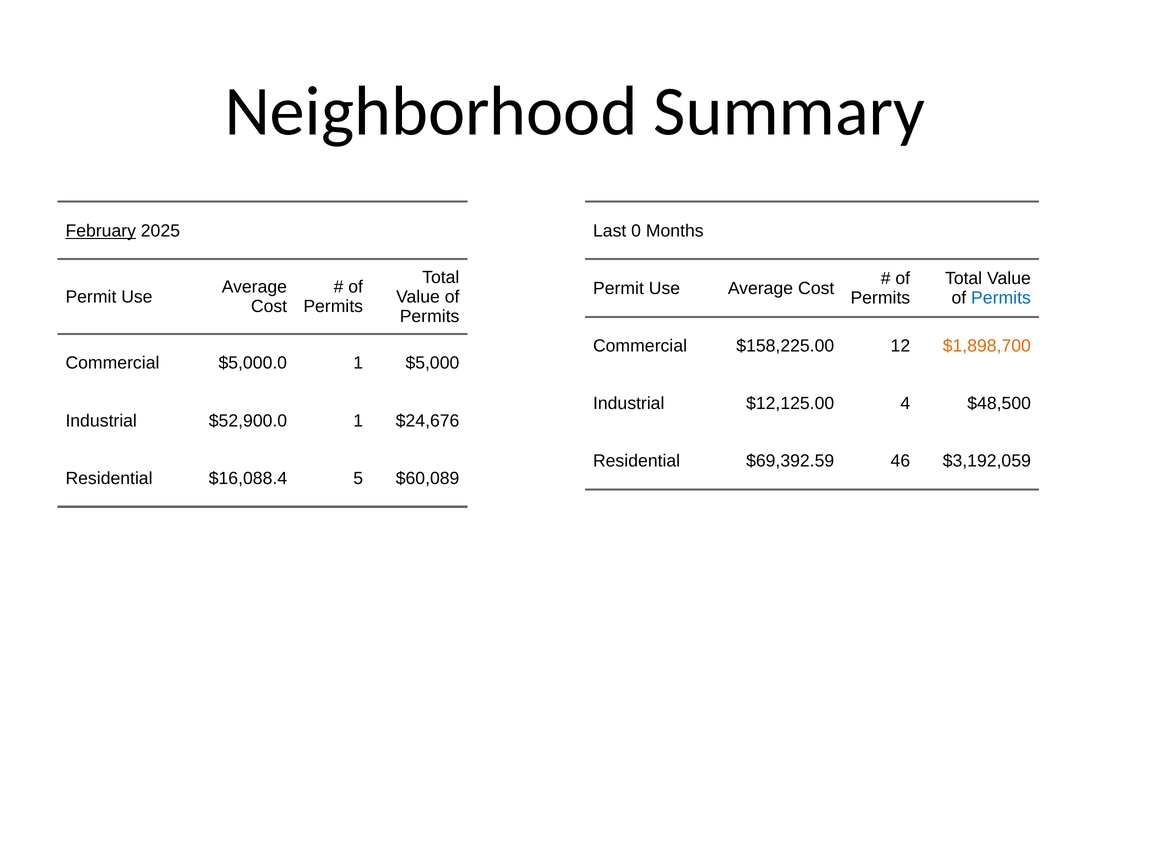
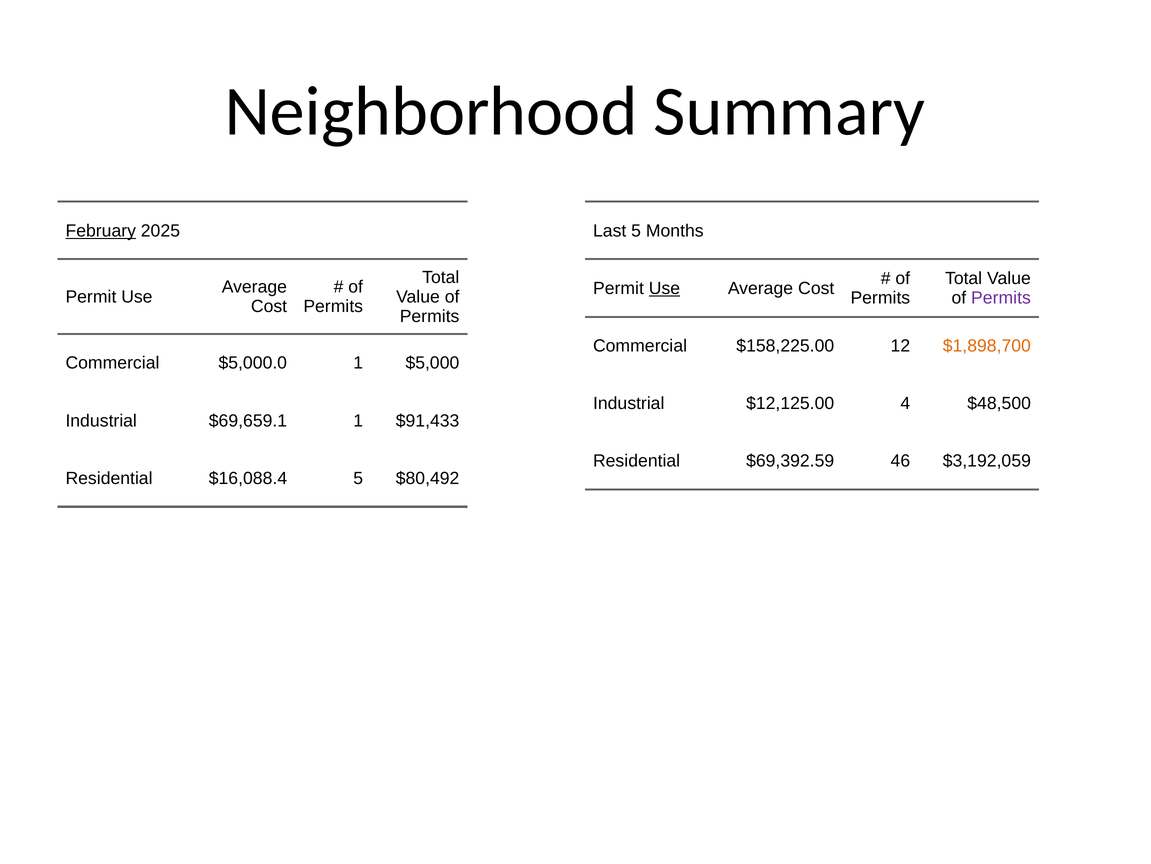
Last 0: 0 -> 5
Use at (664, 288) underline: none -> present
Permits at (1001, 298) colour: blue -> purple
$52,900.0: $52,900.0 -> $69,659.1
$24,676: $24,676 -> $91,433
$60,089: $60,089 -> $80,492
